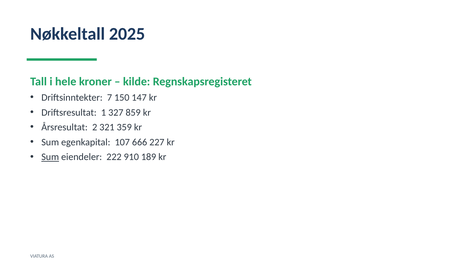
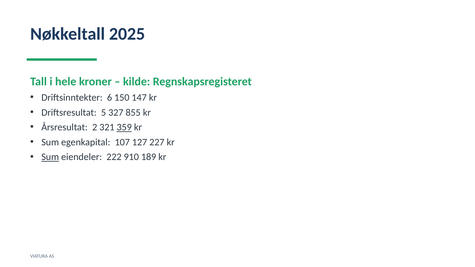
7: 7 -> 6
1: 1 -> 5
859: 859 -> 855
359 underline: none -> present
666: 666 -> 127
